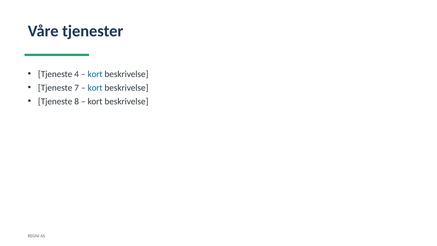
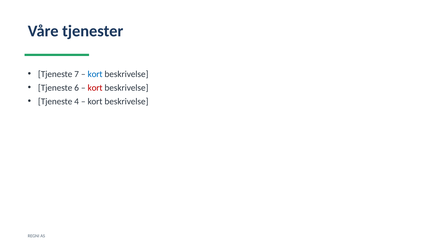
4: 4 -> 7
7: 7 -> 6
kort at (95, 88) colour: blue -> red
8: 8 -> 4
